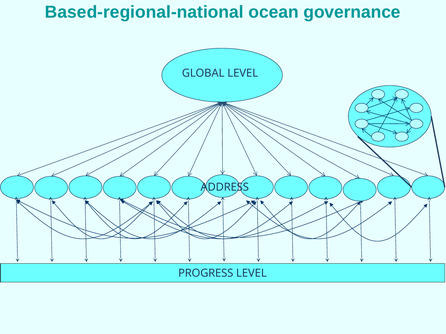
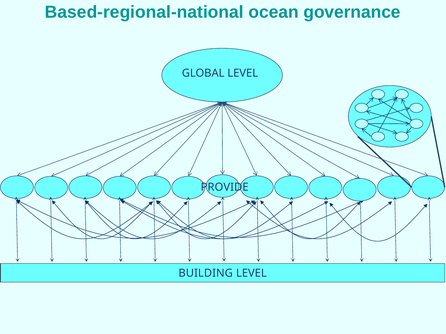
ADDRESS: ADDRESS -> PROVIDE
PROGRESS: PROGRESS -> BUILDING
